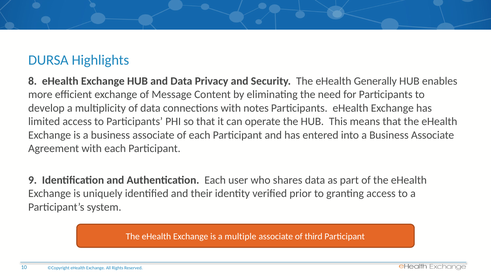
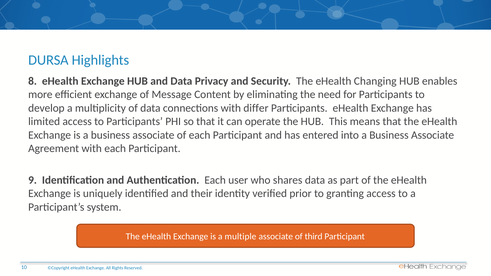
Generally: Generally -> Changing
notes: notes -> differ
